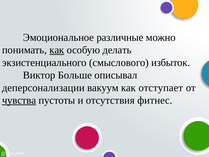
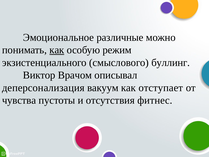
делать: делать -> режим
избыток: избыток -> буллинг
Больше: Больше -> Врачом
деперсонализации: деперсонализации -> деперсонализация
чувства underline: present -> none
